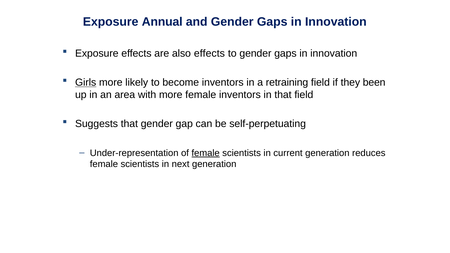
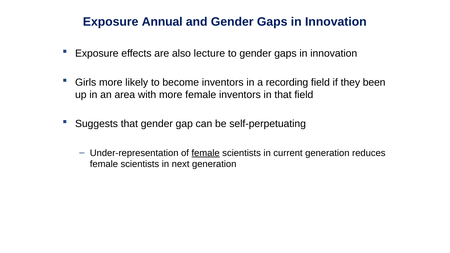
also effects: effects -> lecture
Girls underline: present -> none
retraining: retraining -> recording
